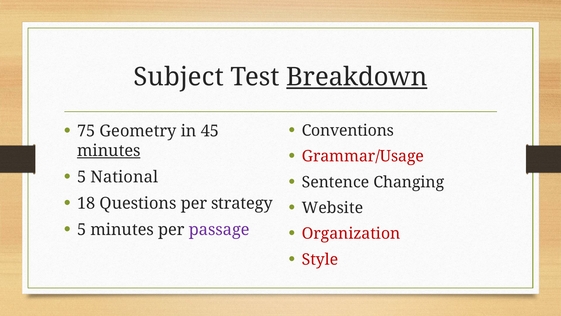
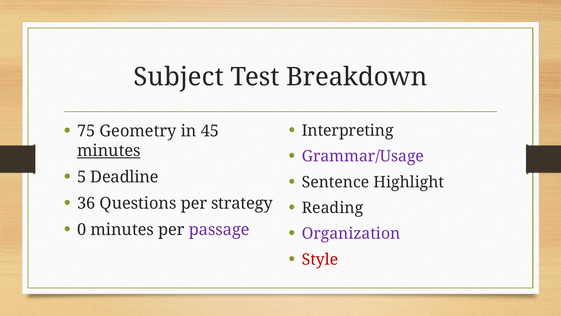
Breakdown underline: present -> none
Conventions: Conventions -> Interpreting
Grammar/Usage colour: red -> purple
National: National -> Deadline
Changing: Changing -> Highlight
18: 18 -> 36
Website: Website -> Reading
5 at (82, 230): 5 -> 0
Organization colour: red -> purple
